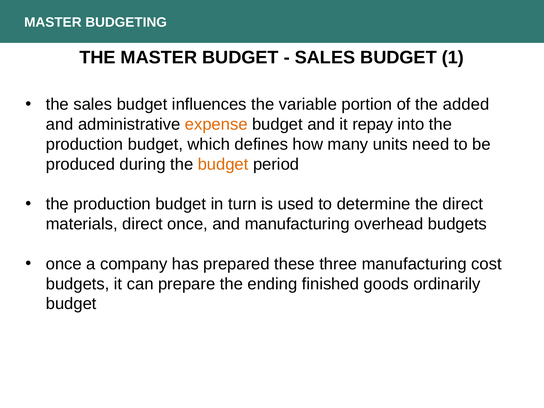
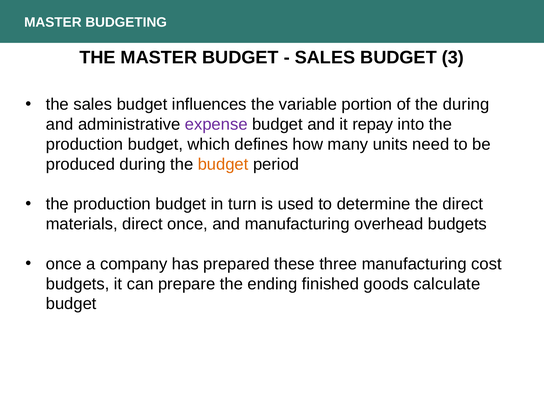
1: 1 -> 3
the added: added -> during
expense colour: orange -> purple
ordinarily: ordinarily -> calculate
